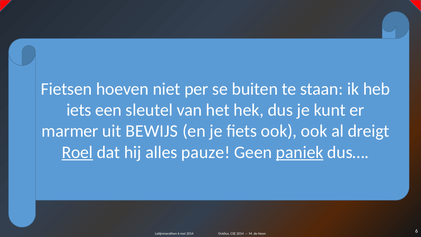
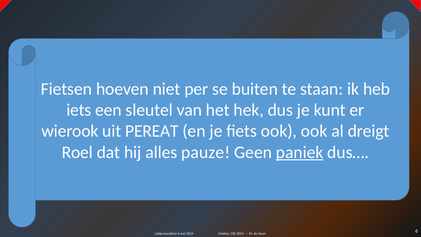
marmer: marmer -> wierook
BEWIJS: BEWIJS -> PEREAT
Roel underline: present -> none
